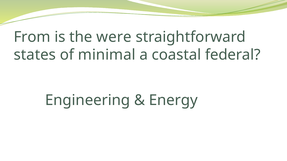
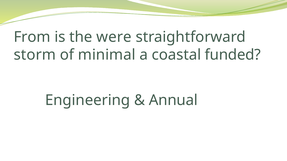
states: states -> storm
federal: federal -> funded
Energy: Energy -> Annual
